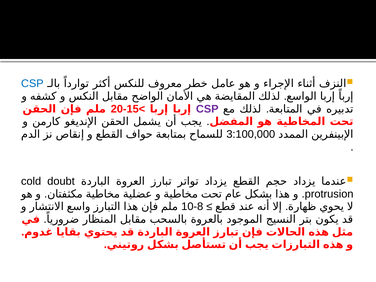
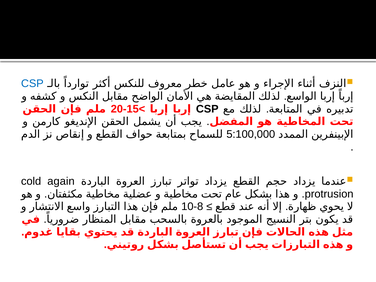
CSP at (207, 109) colour: purple -> black
3:100,000: 3:100,000 -> 5:100,000
doubt: doubt -> again
